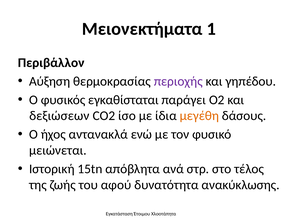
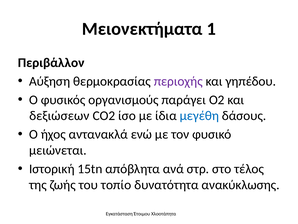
εγκαθίσταται: εγκαθίσταται -> οργανισμούς
μεγέθη colour: orange -> blue
αφού: αφού -> τοπίο
